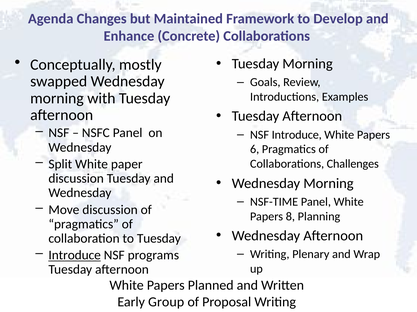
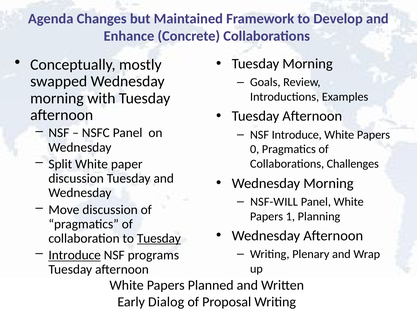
6: 6 -> 0
NSF-TIME: NSF-TIME -> NSF-WILL
8: 8 -> 1
Tuesday at (159, 239) underline: none -> present
Group: Group -> Dialog
